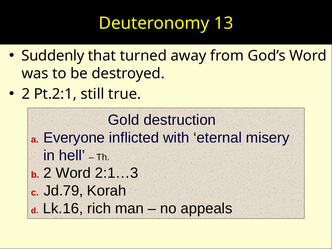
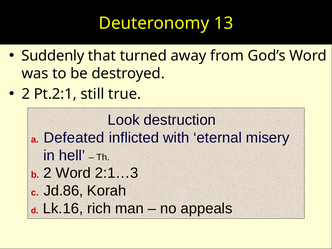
Gold: Gold -> Look
Everyone: Everyone -> Defeated
Jd.79: Jd.79 -> Jd.86
